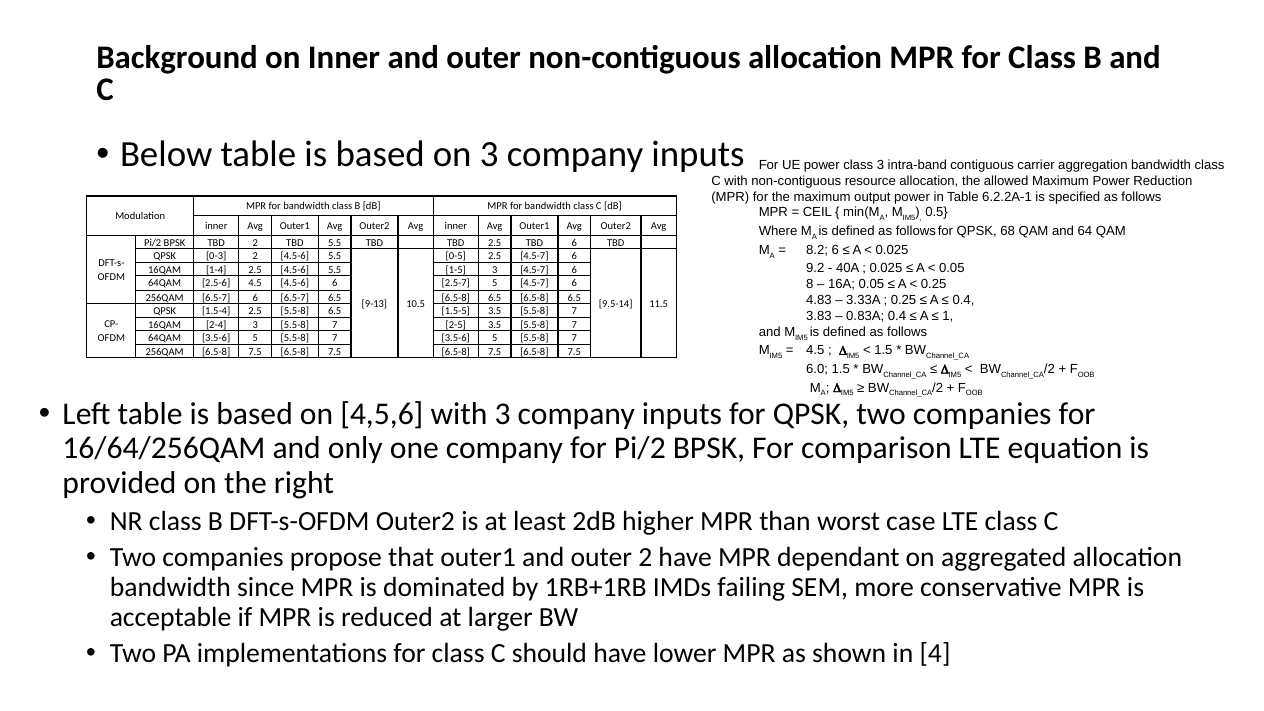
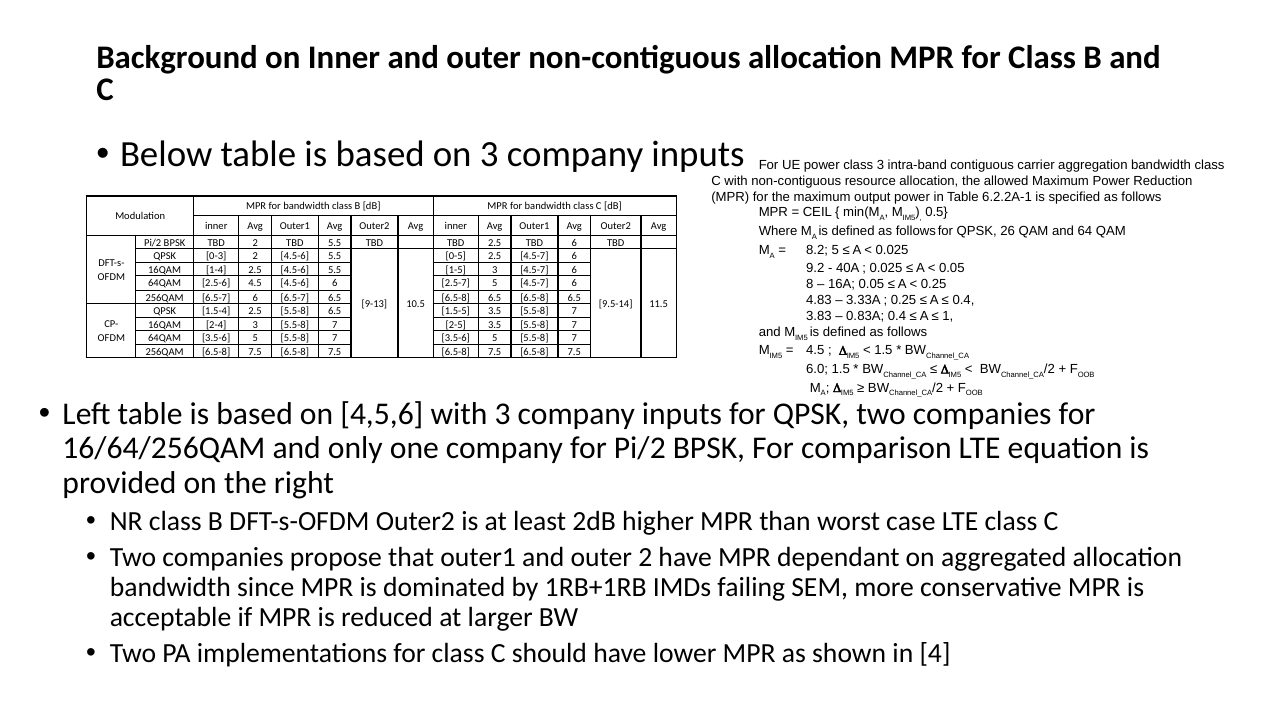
68: 68 -> 26
8.2 6: 6 -> 5
